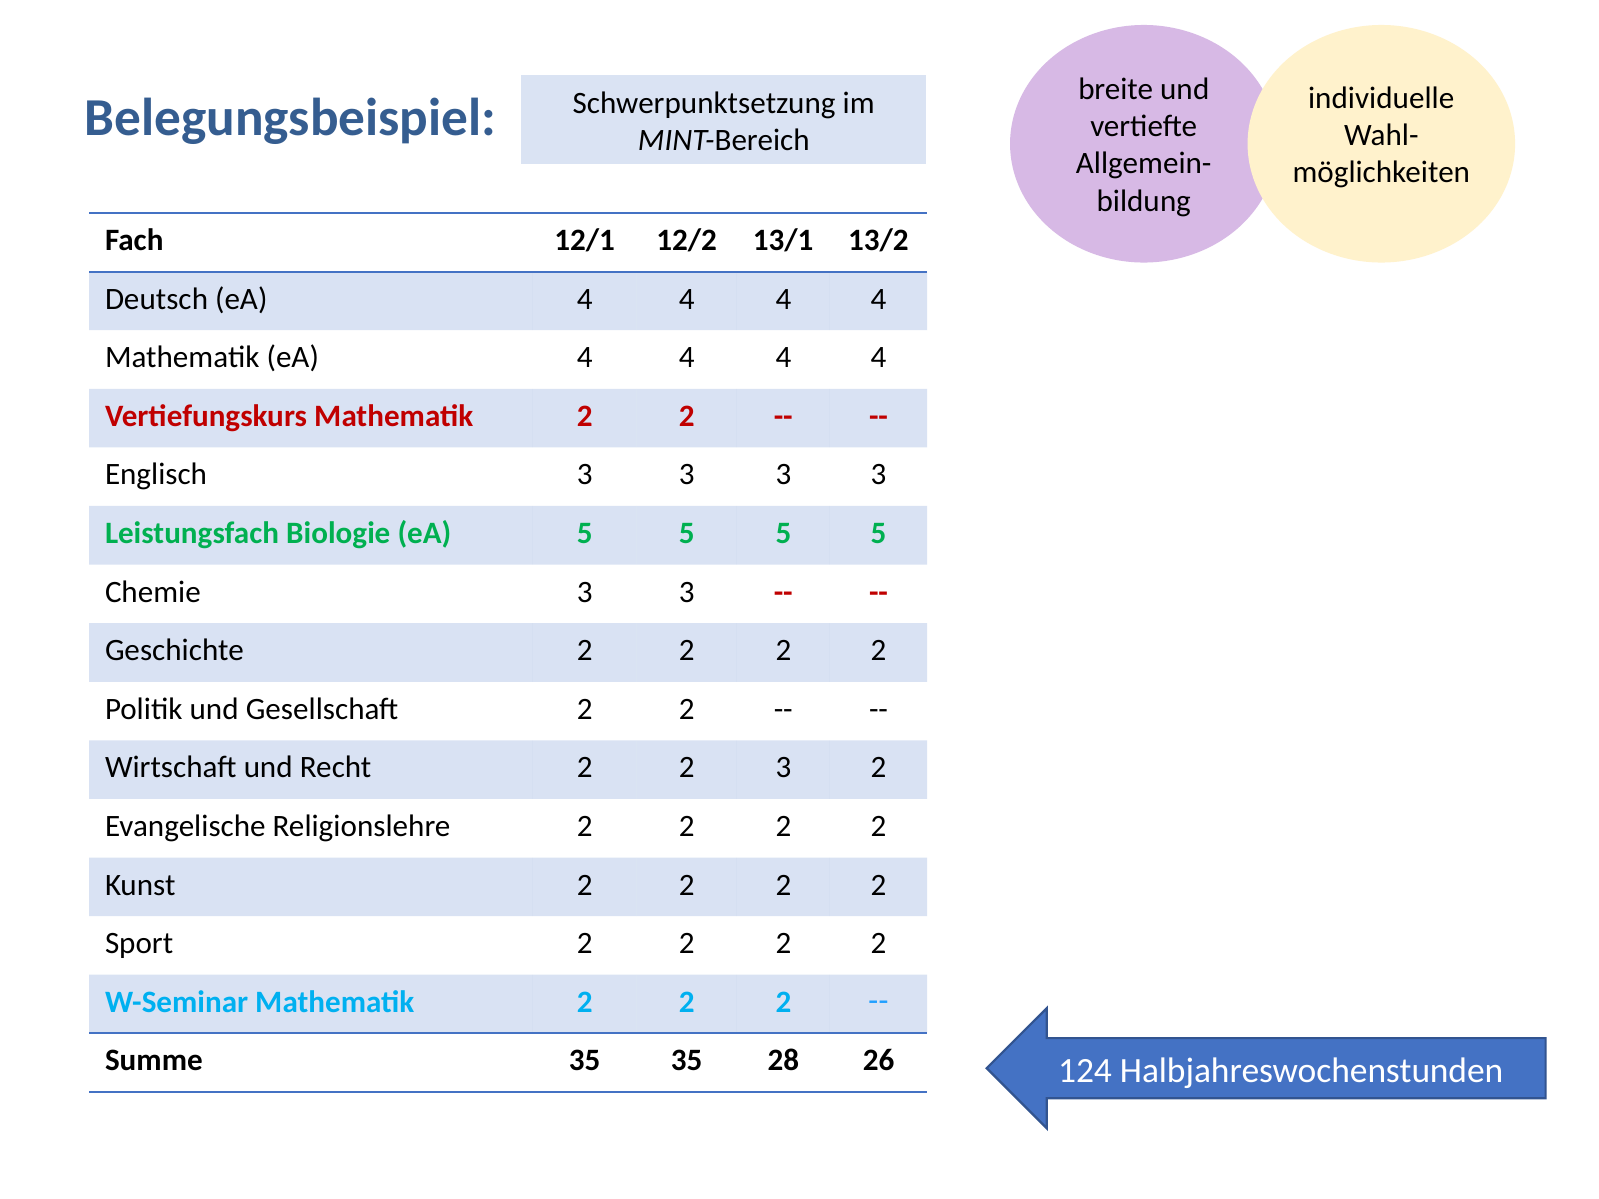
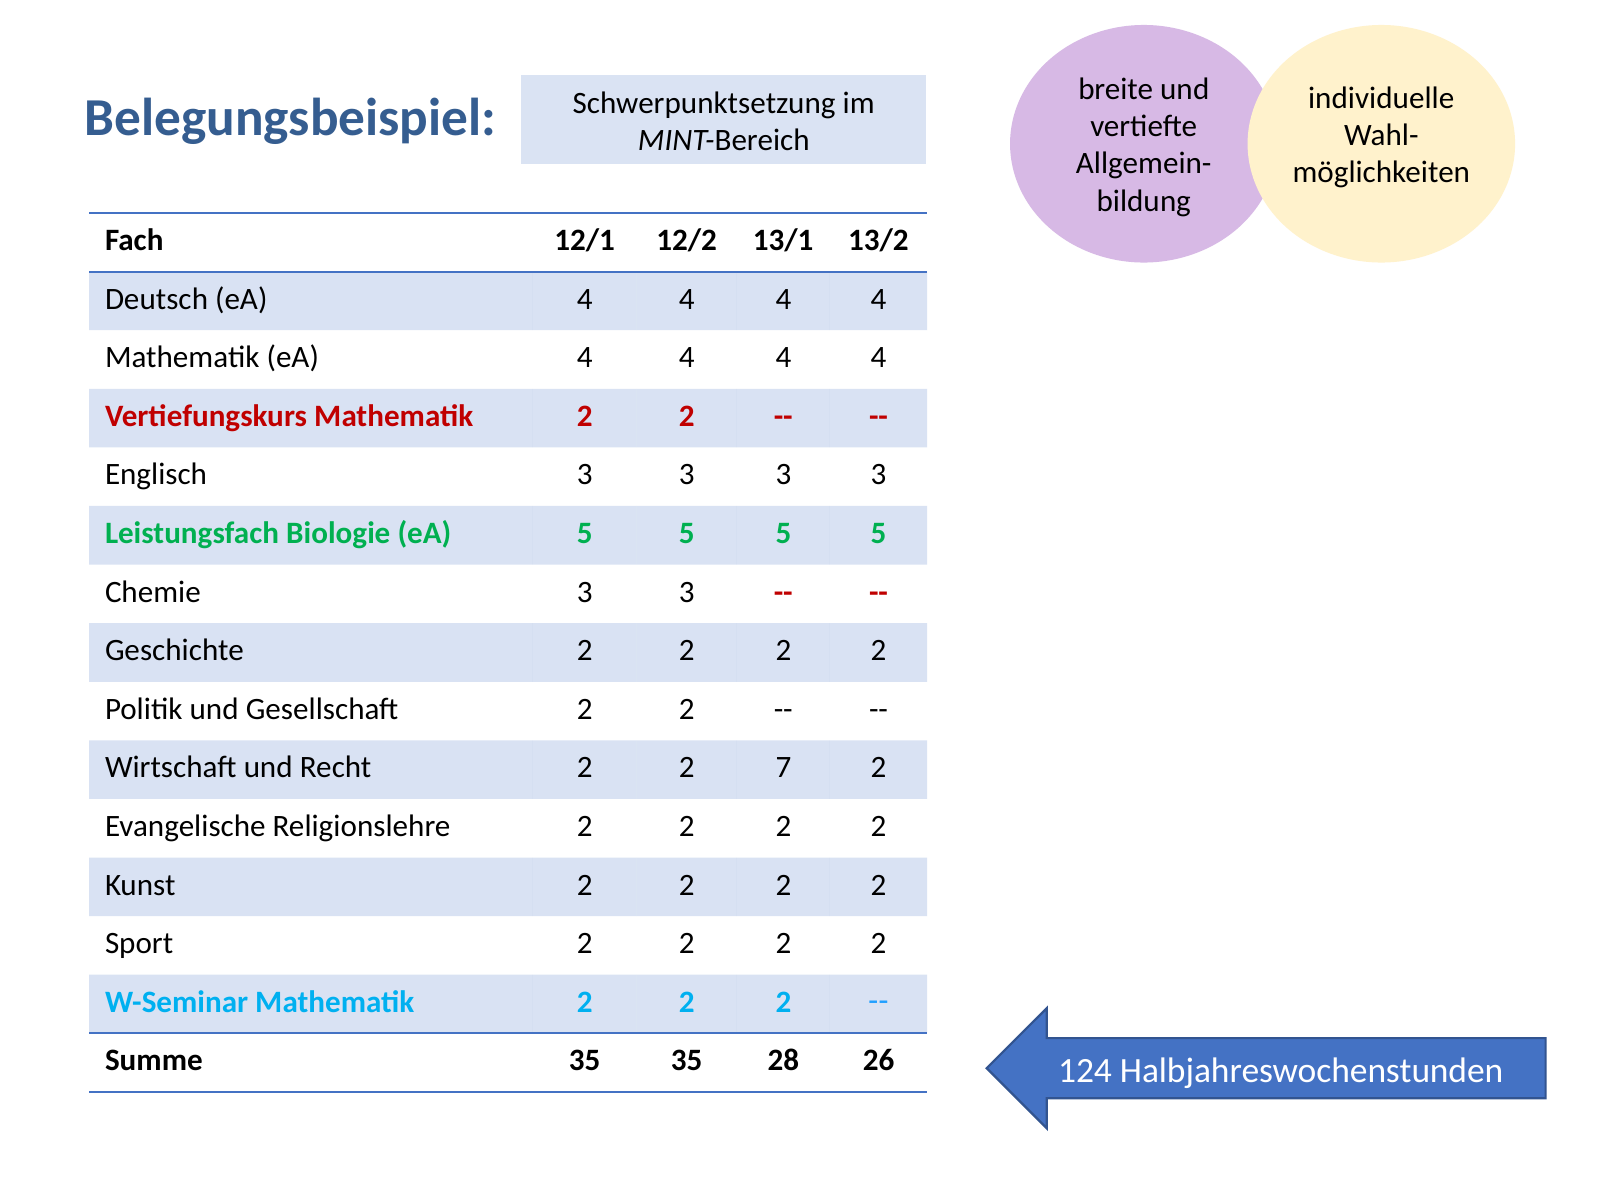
2 3: 3 -> 7
